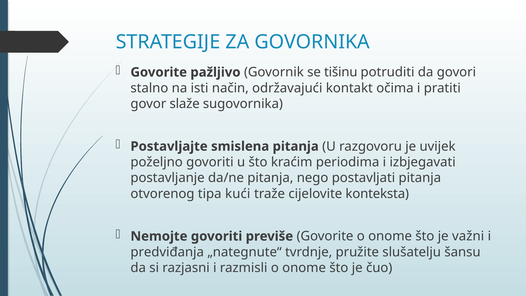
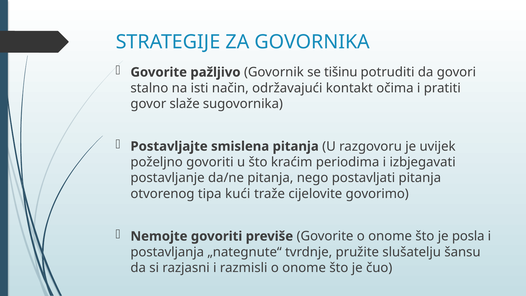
konteksta: konteksta -> govorimo
važni: važni -> posla
predviđanja: predviđanja -> postavljanja
